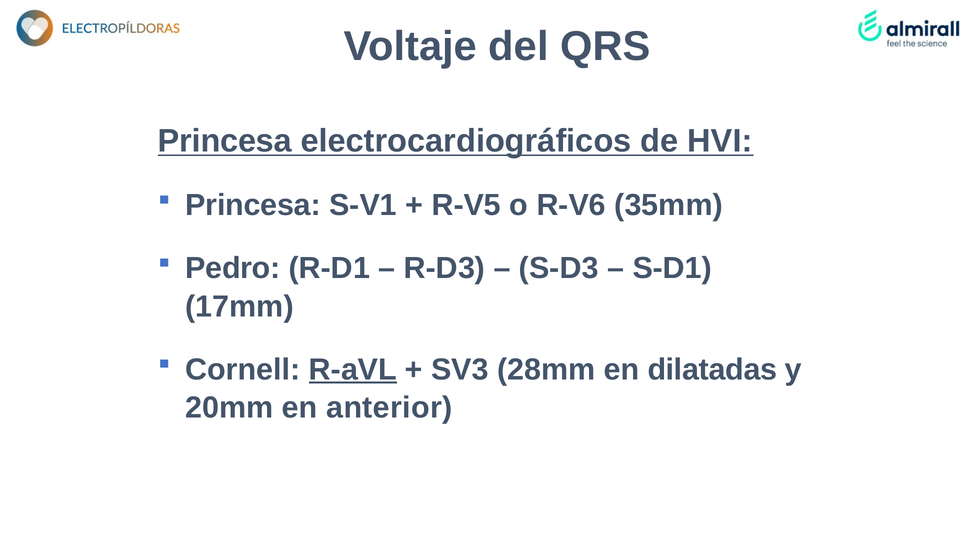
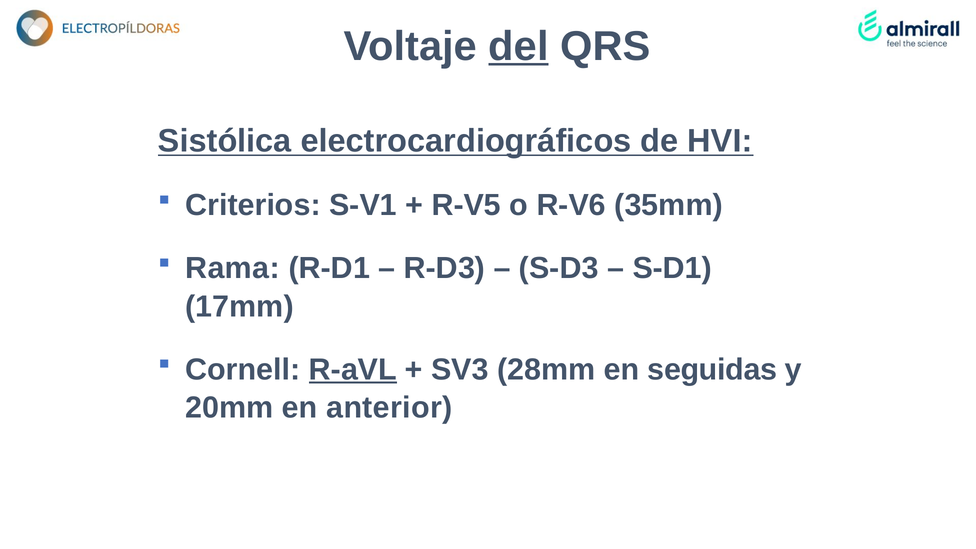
del underline: none -> present
Princesa at (225, 141): Princesa -> Sistólica
Princesa at (253, 205): Princesa -> Criterios
Pedro: Pedro -> Rama
dilatadas: dilatadas -> seguidas
